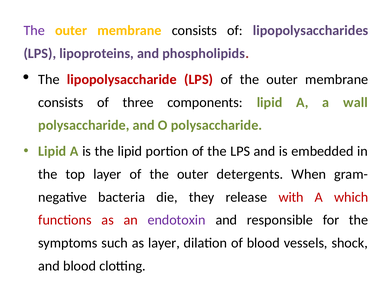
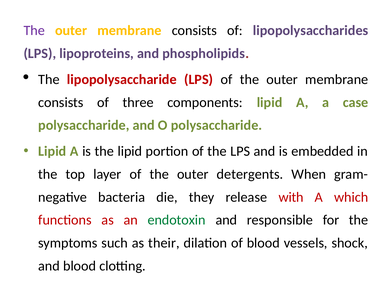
wall: wall -> case
endotoxin colour: purple -> green
as layer: layer -> their
